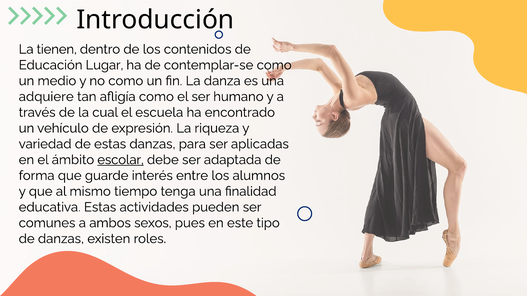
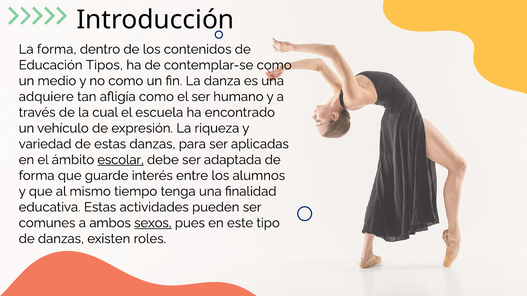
La tienen: tienen -> forma
Lugar: Lugar -> Tipos
sexos underline: none -> present
